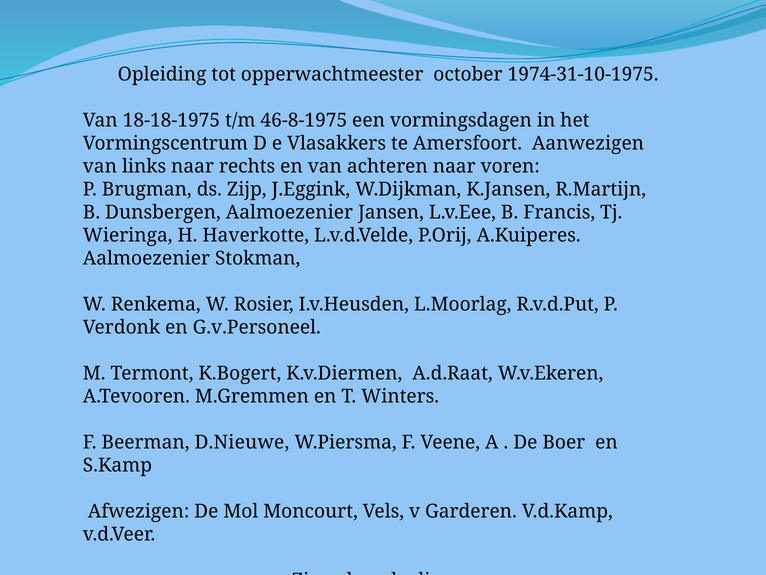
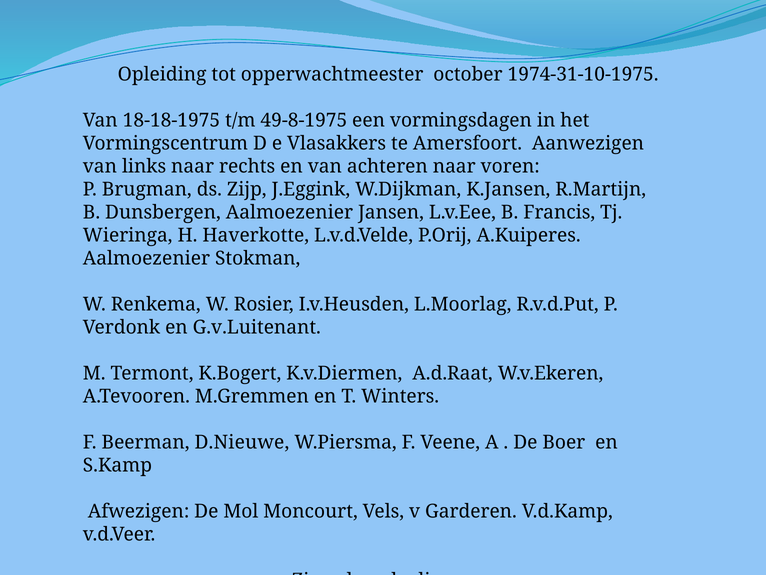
46-8-1975: 46-8-1975 -> 49-8-1975
G.v.Personeel: G.v.Personeel -> G.v.Luitenant
